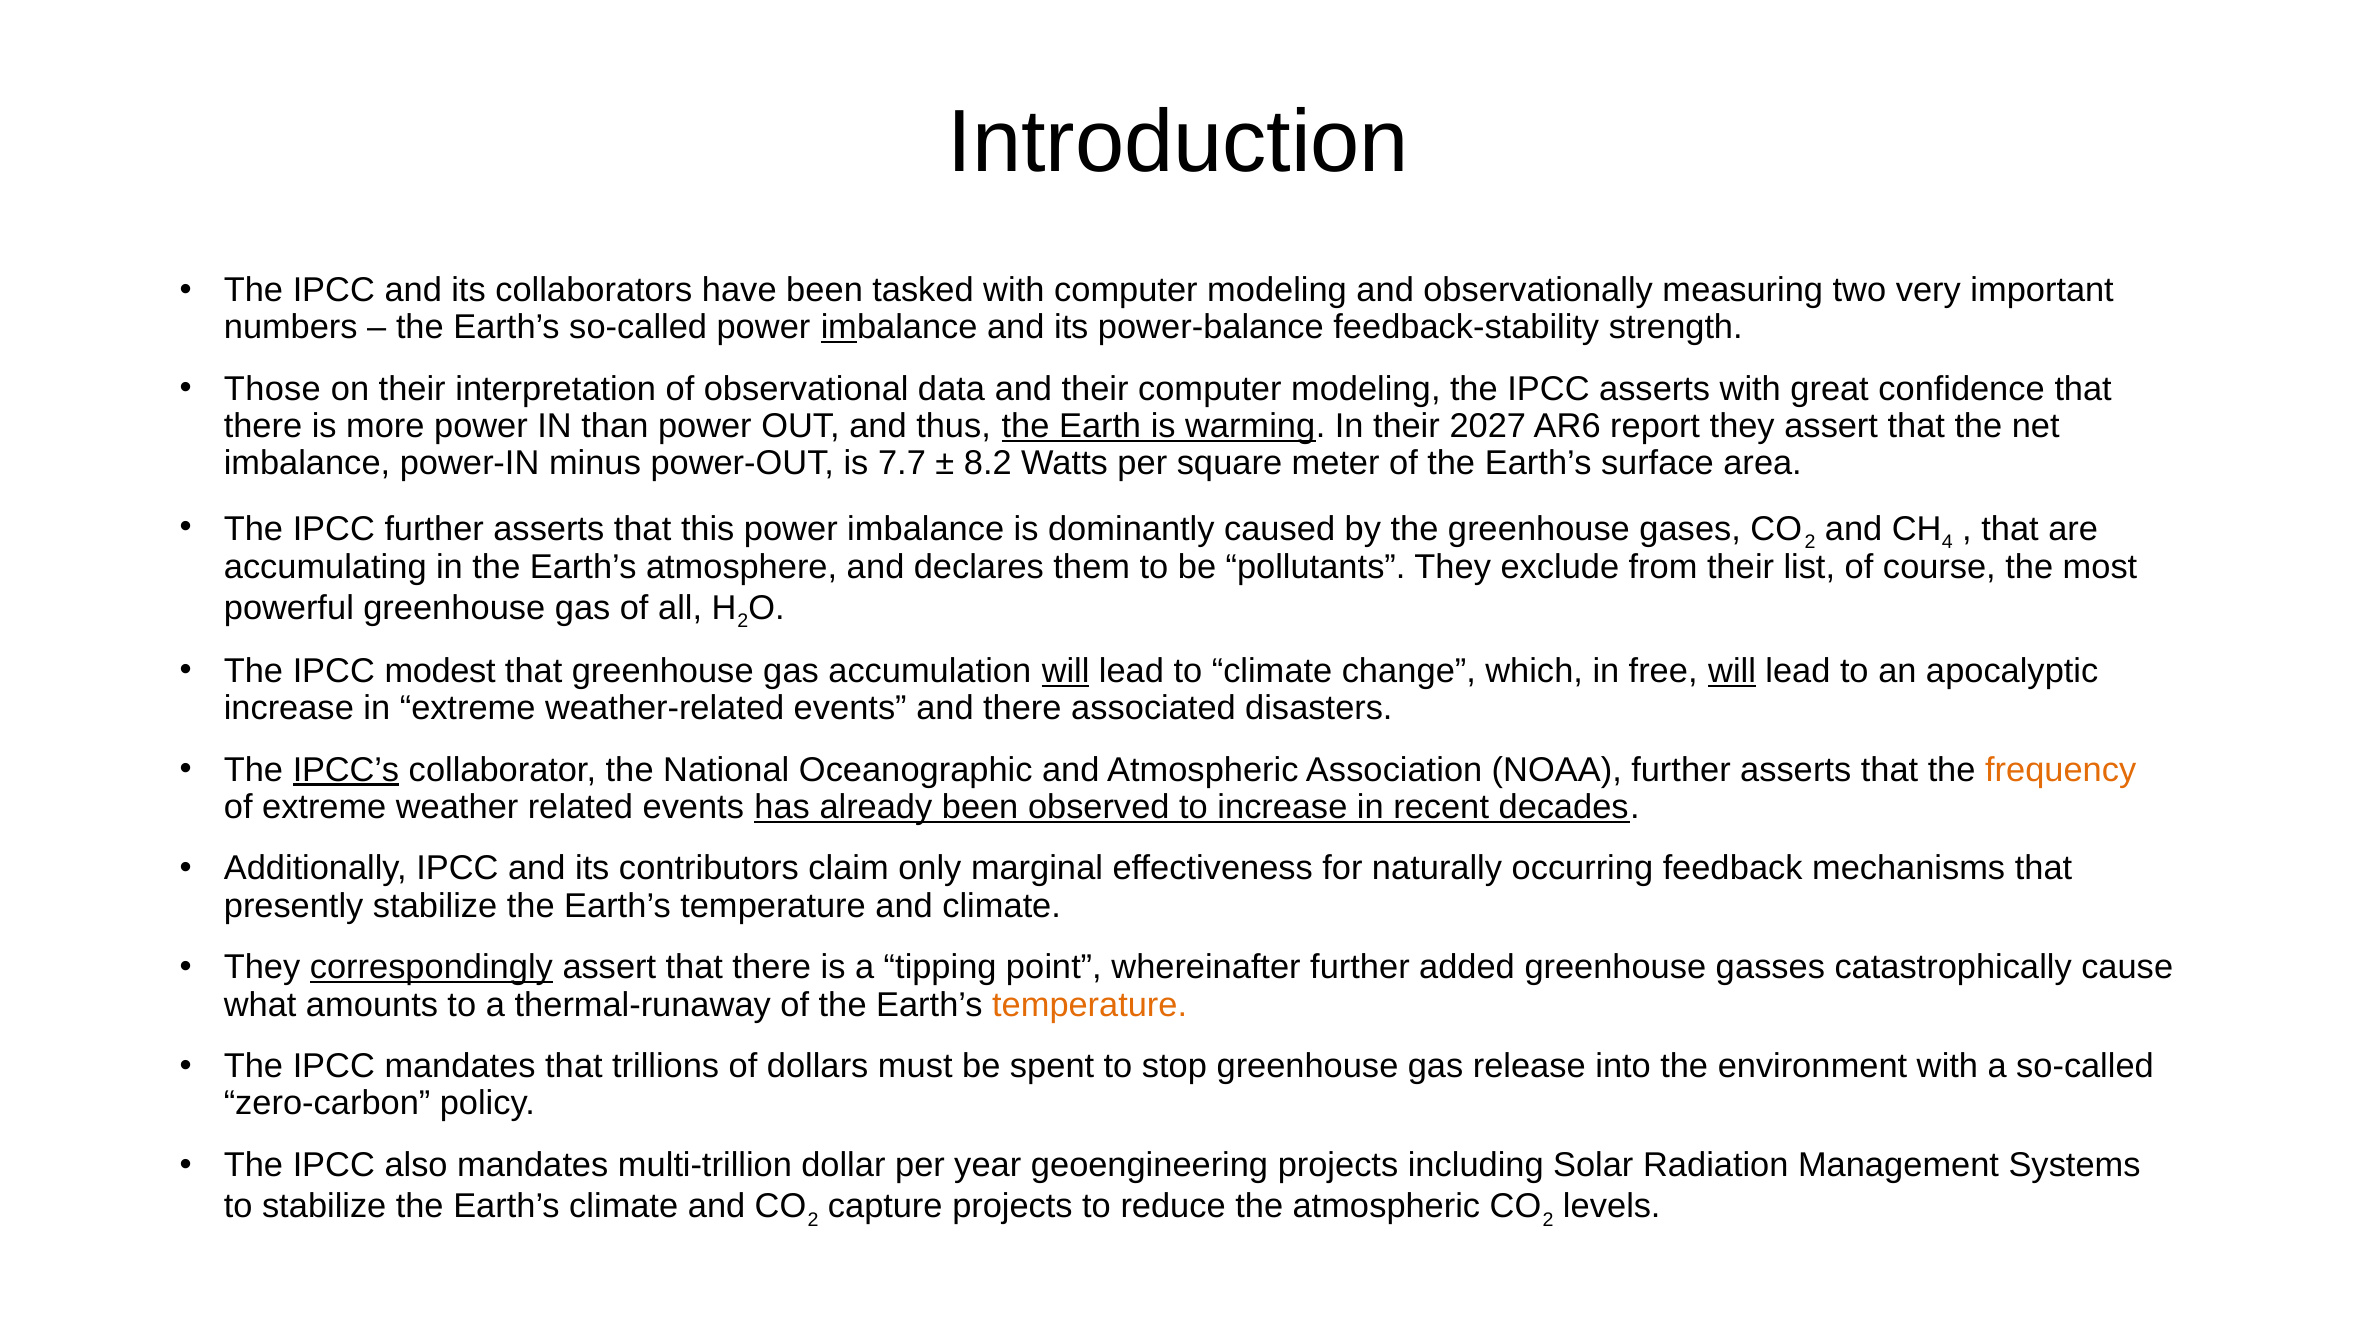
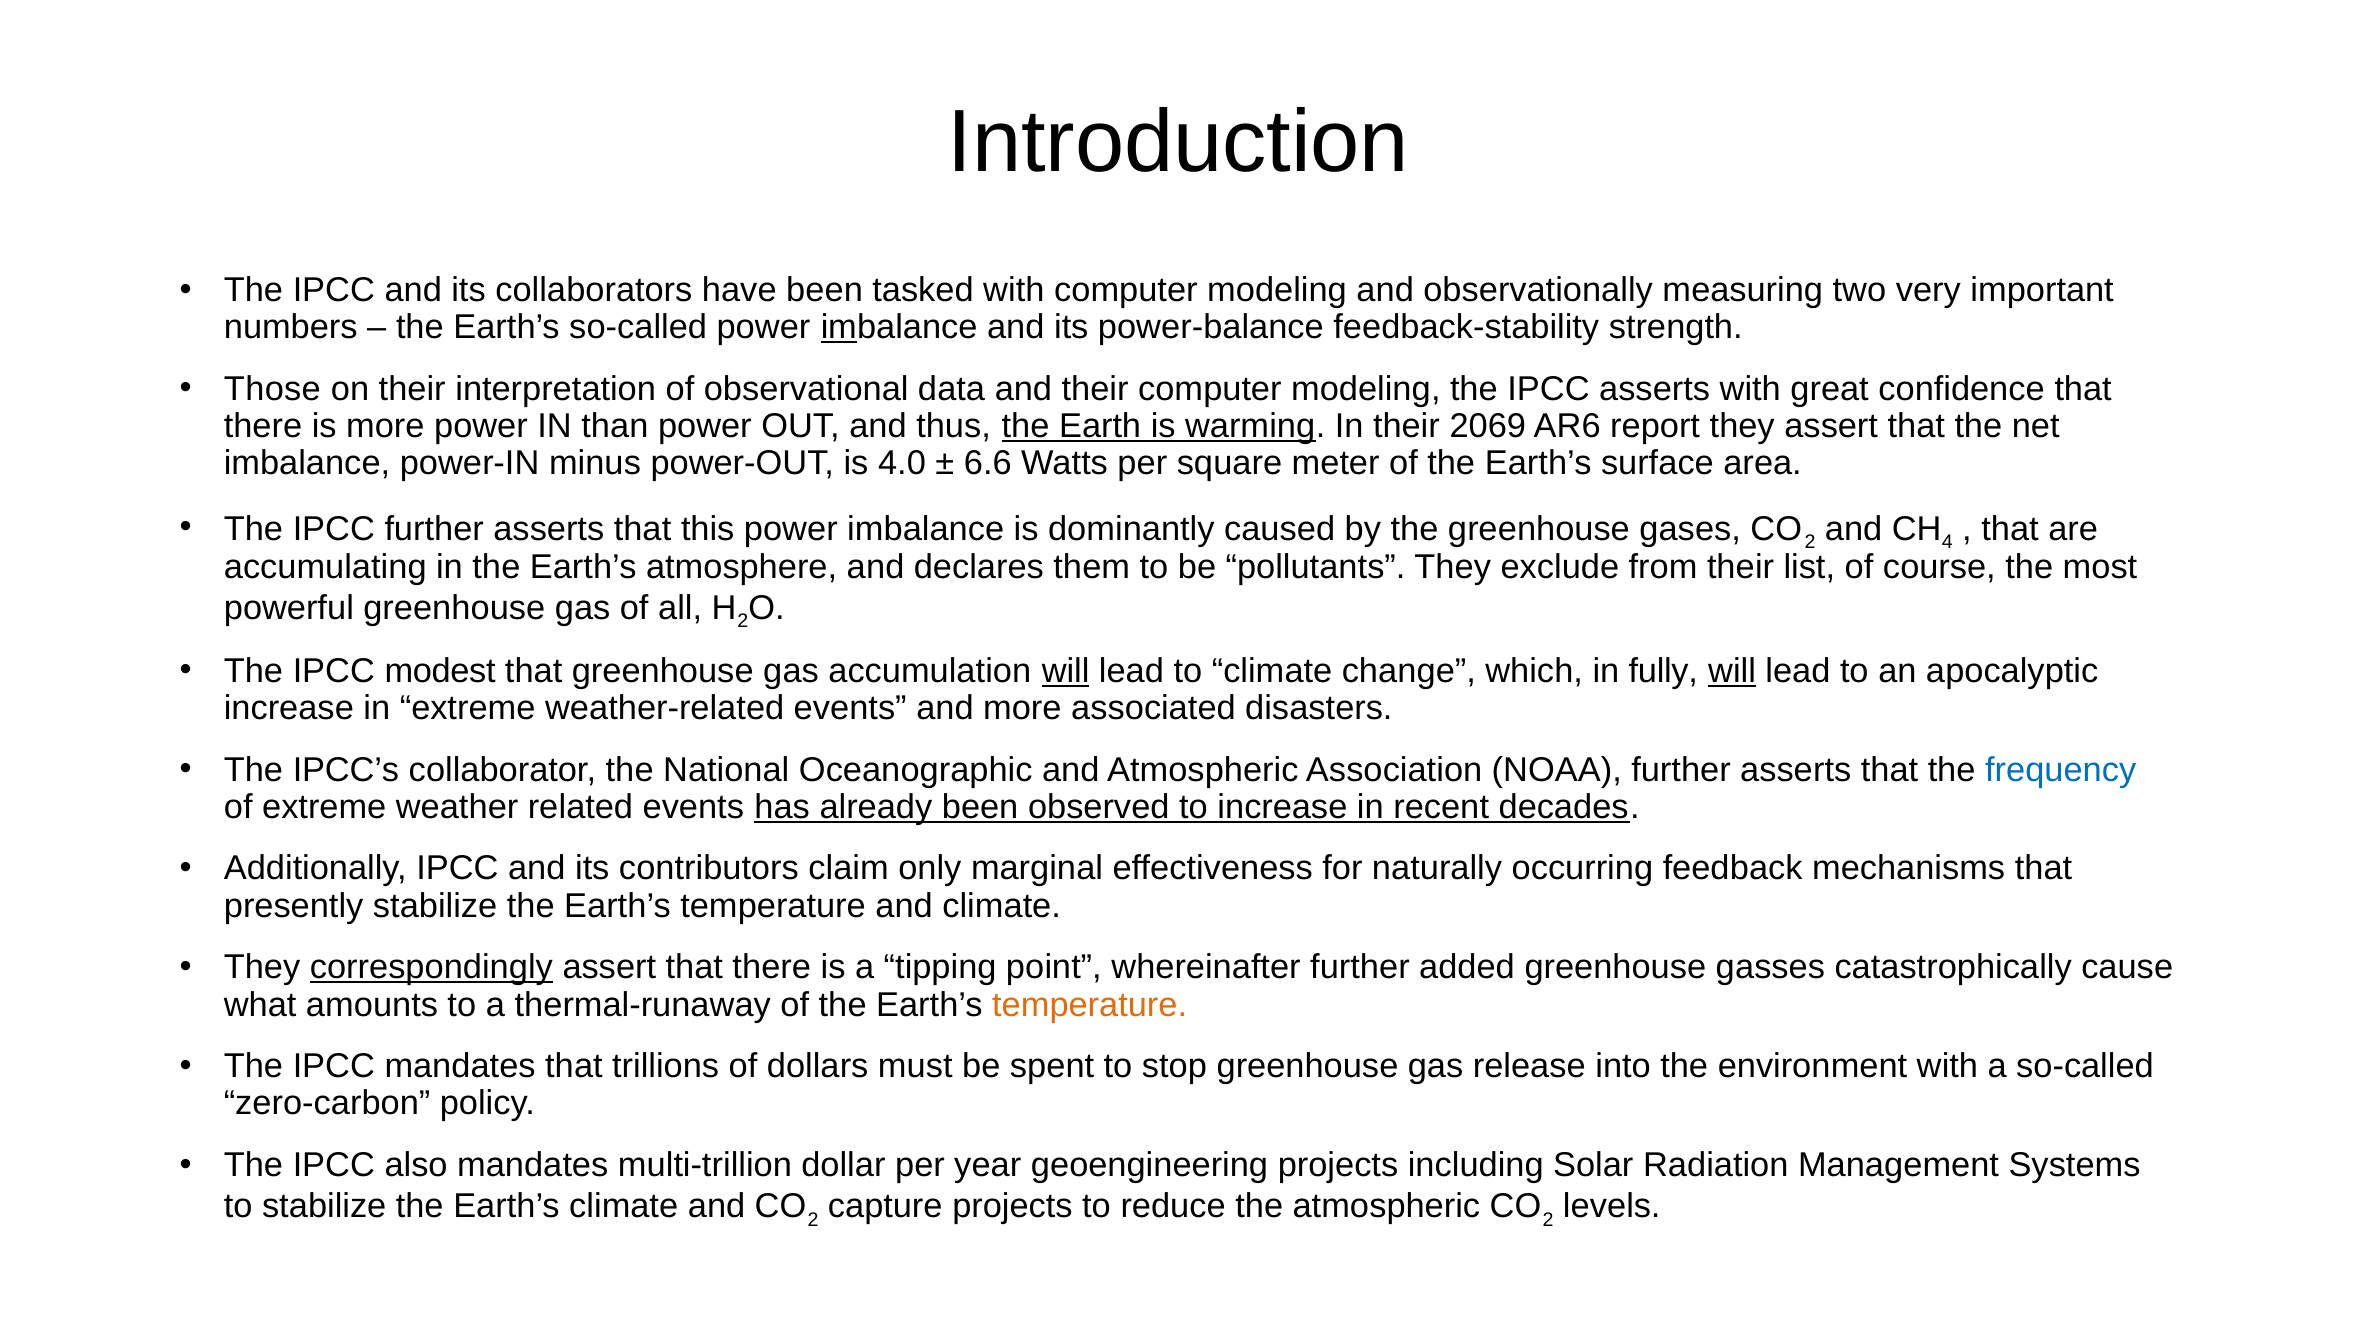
2027: 2027 -> 2069
7.7: 7.7 -> 4.0
8.2: 8.2 -> 6.6
free: free -> fully
and there: there -> more
IPCC’s underline: present -> none
frequency colour: orange -> blue
